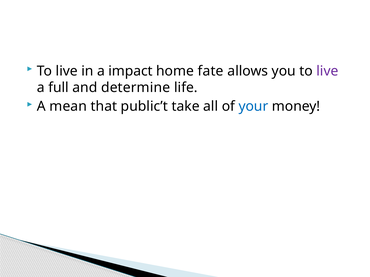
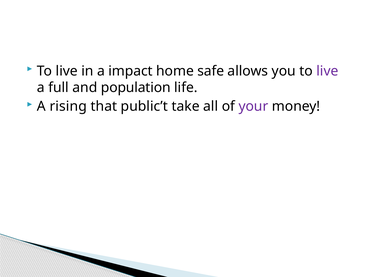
fate: fate -> safe
determine: determine -> population
mean: mean -> rising
your colour: blue -> purple
